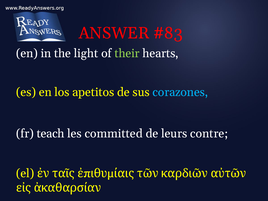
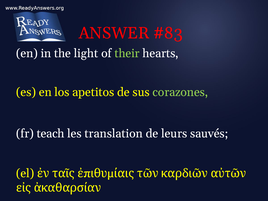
corazones colour: light blue -> light green
committed: committed -> translation
contre: contre -> sauvés
